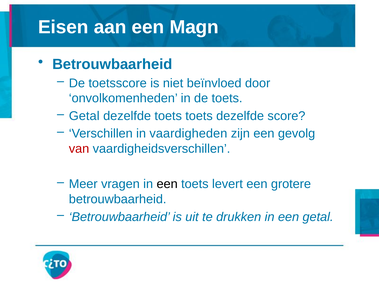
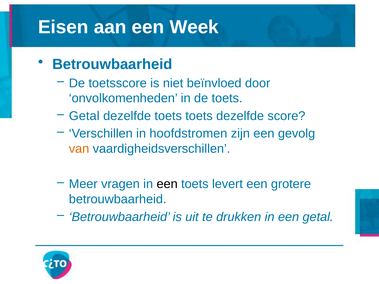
Magn: Magn -> Week
vaardigheden: vaardigheden -> hoofdstromen
van colour: red -> orange
